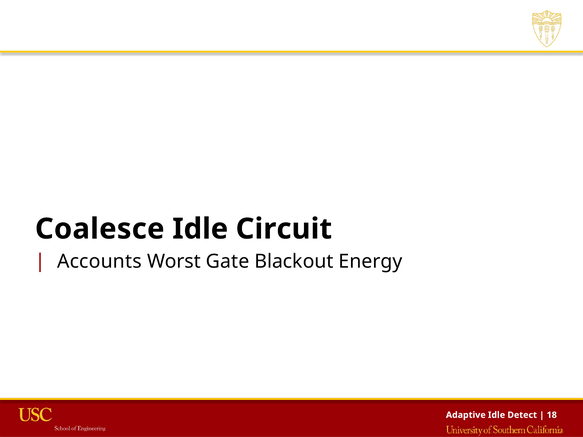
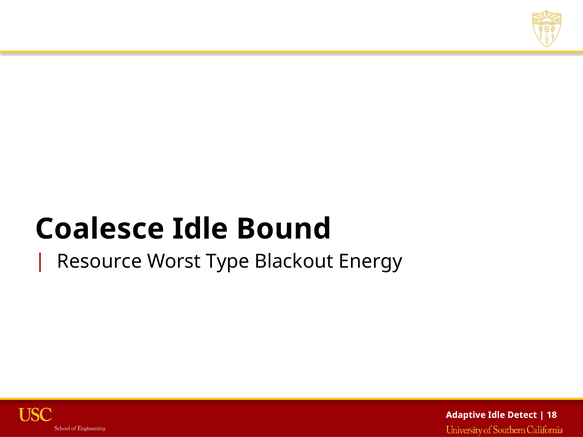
Circuit: Circuit -> Bound
Accounts: Accounts -> Resource
Gate: Gate -> Type
